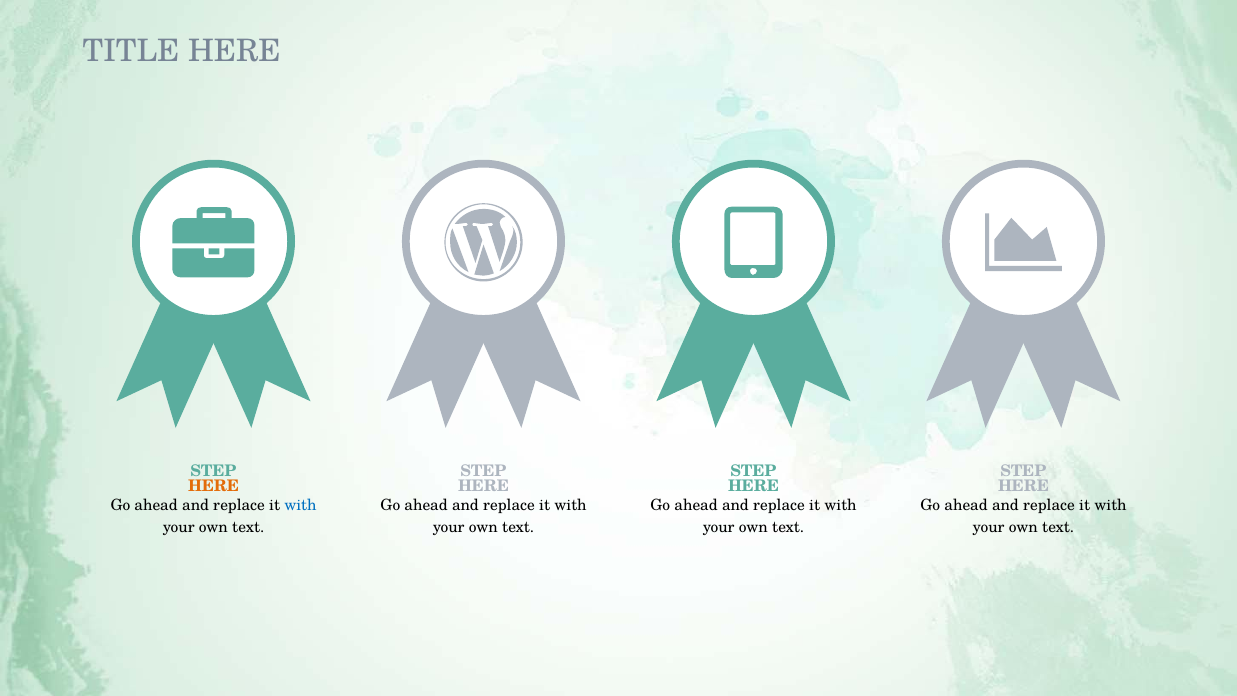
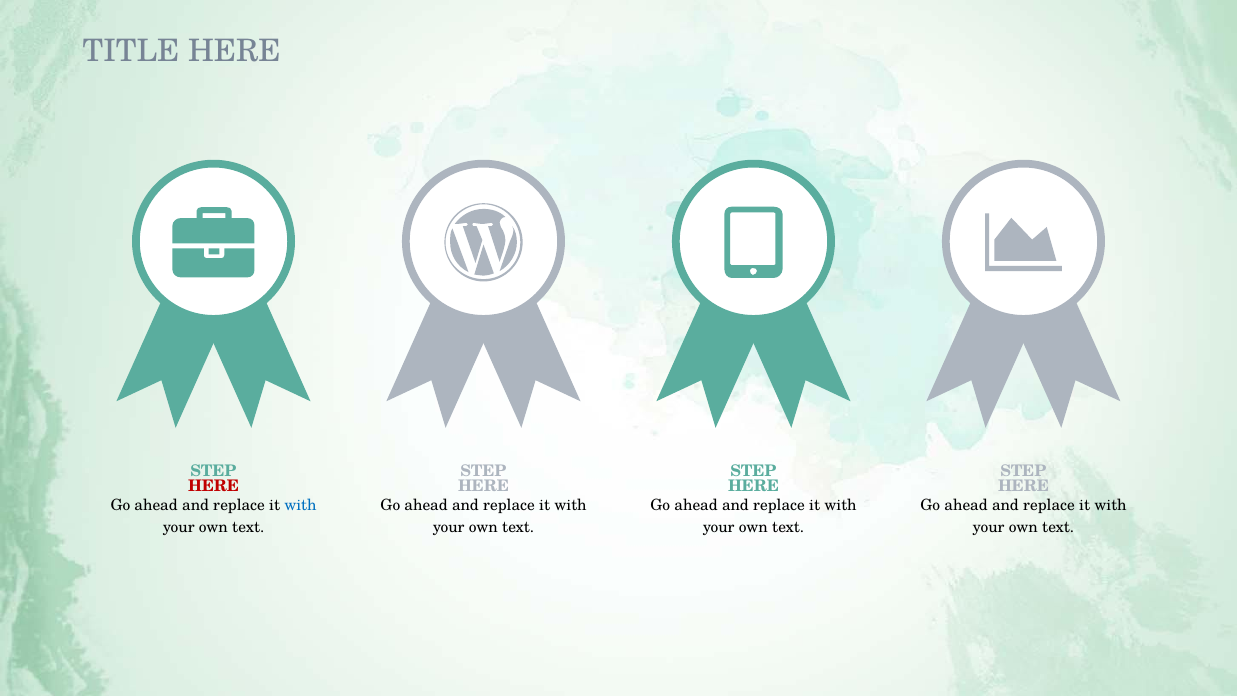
HERE at (214, 486) colour: orange -> red
